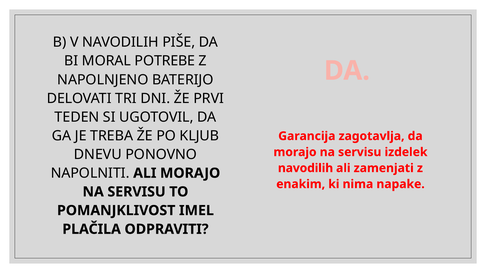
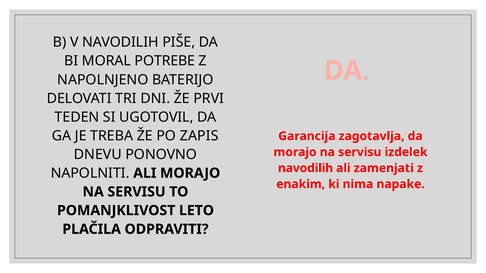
KLJUB: KLJUB -> ZAPIS
IMEL: IMEL -> LETO
